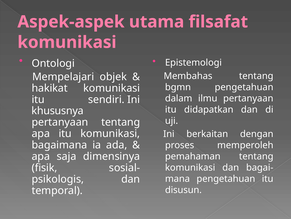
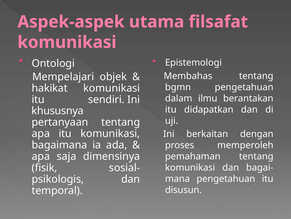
ilmu pertanyaan: pertanyaan -> berantakan
